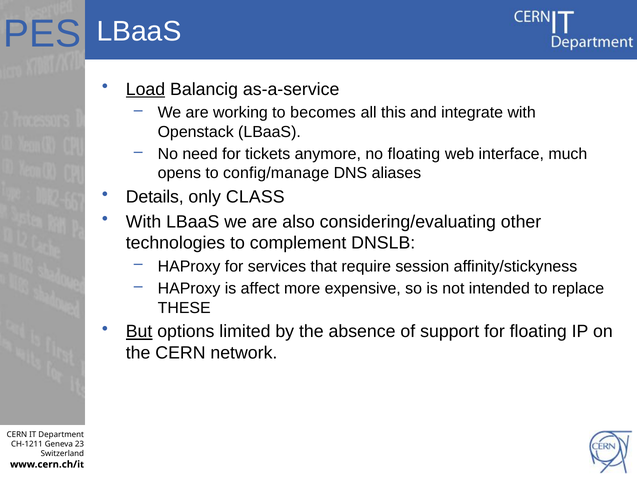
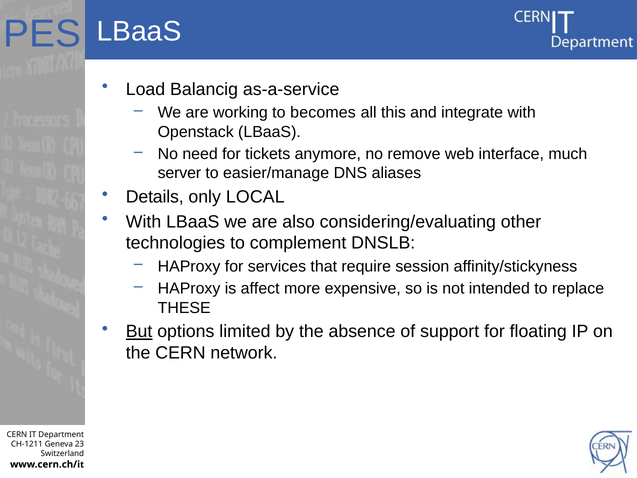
Load underline: present -> none
no floating: floating -> remove
opens: opens -> server
config/manage: config/manage -> easier/manage
CLASS: CLASS -> LOCAL
